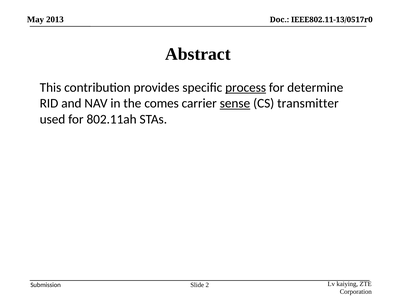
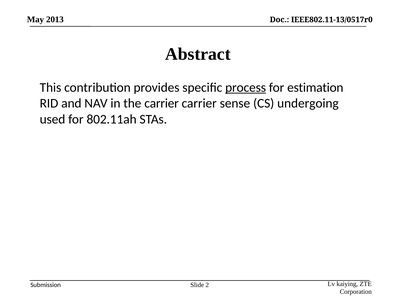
determine: determine -> estimation
the comes: comes -> carrier
sense underline: present -> none
transmitter: transmitter -> undergoing
